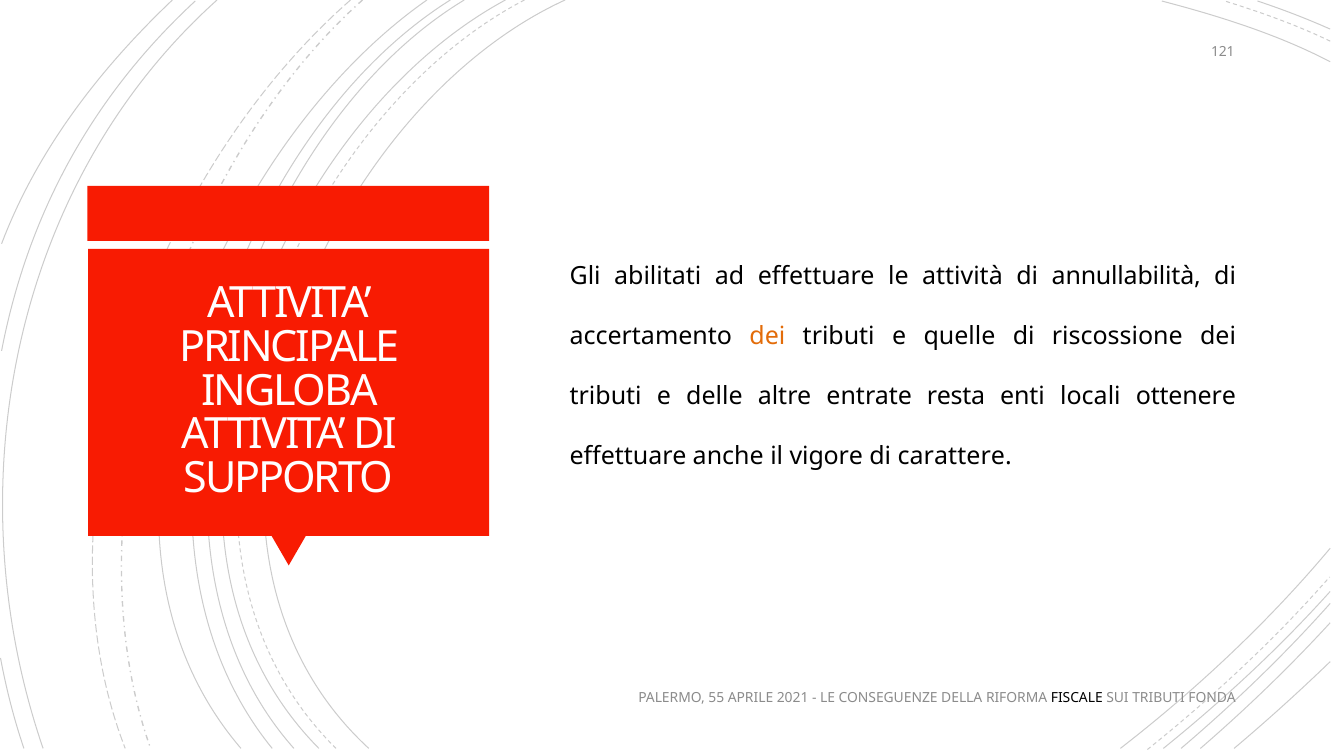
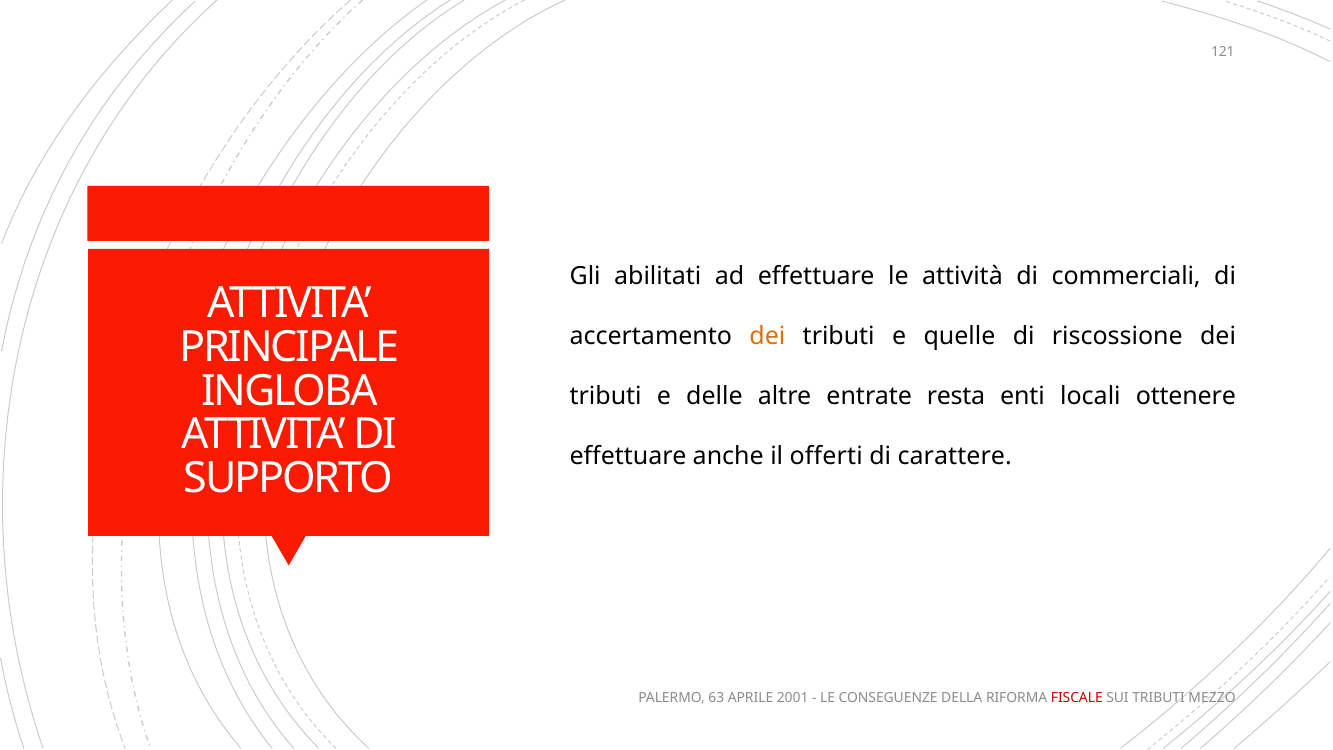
annullabilità: annullabilità -> commerciali
vigore: vigore -> offerti
55: 55 -> 63
2021: 2021 -> 2001
FISCALE colour: black -> red
FONDA: FONDA -> MEZZO
